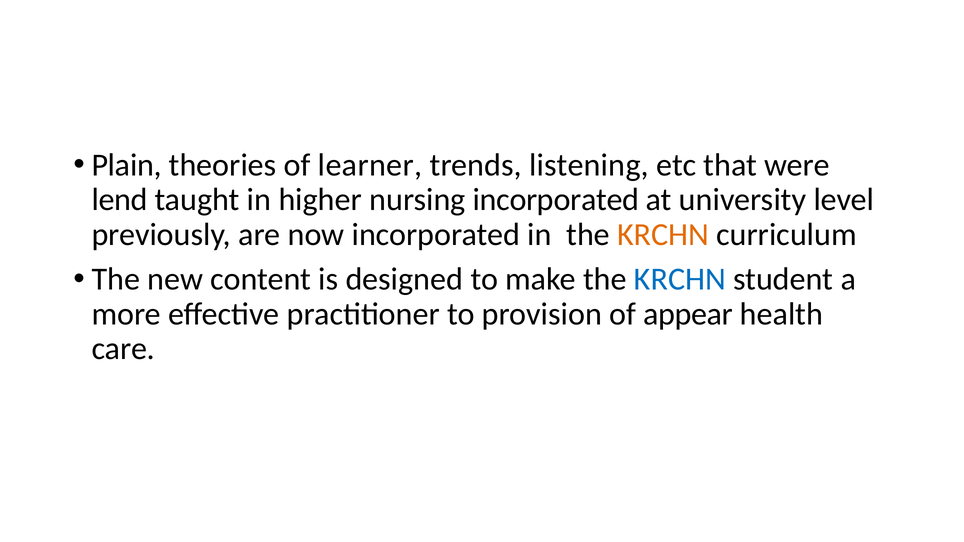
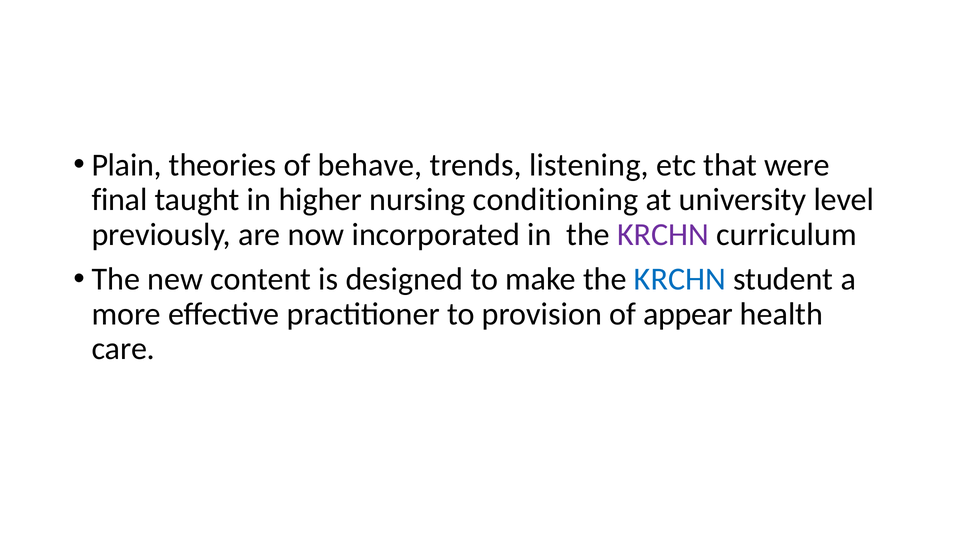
learner: learner -> behave
lend: lend -> final
nursing incorporated: incorporated -> conditioning
KRCHN at (663, 235) colour: orange -> purple
